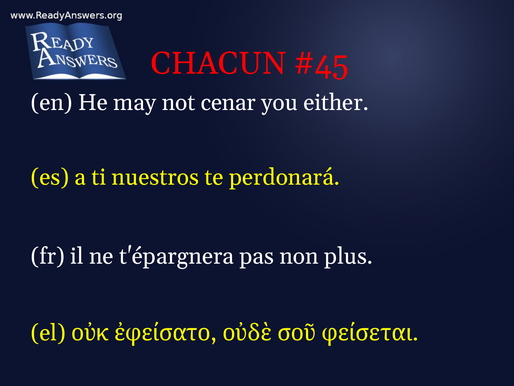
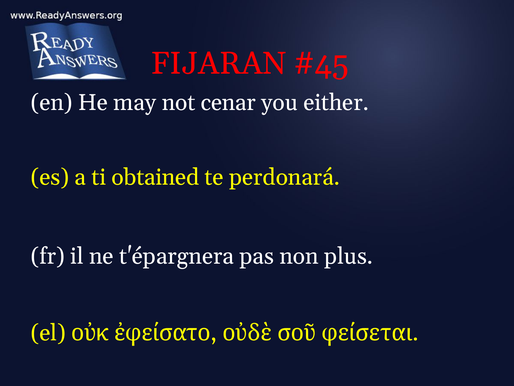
CHACUN: CHACUN -> FIJARAN
nuestros: nuestros -> obtained
